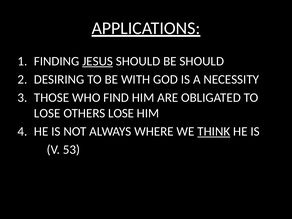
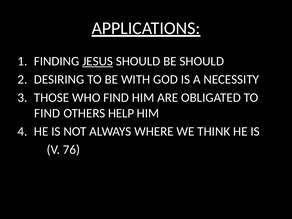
LOSE at (47, 113): LOSE -> FIND
OTHERS LOSE: LOSE -> HELP
THINK underline: present -> none
53: 53 -> 76
